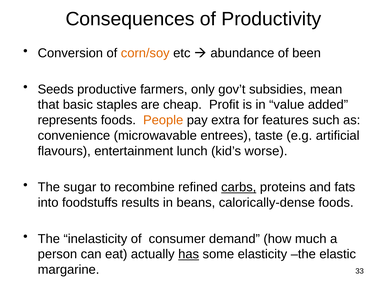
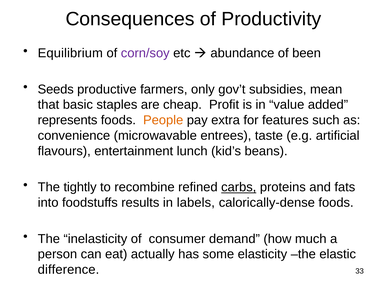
Conversion: Conversion -> Equilibrium
corn/soy colour: orange -> purple
worse: worse -> beans
sugar: sugar -> tightly
beans: beans -> labels
has underline: present -> none
margarine: margarine -> difference
